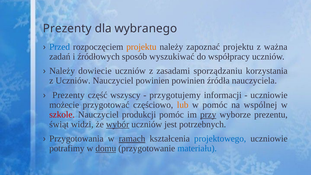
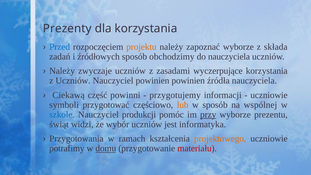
dla wybranego: wybranego -> korzystania
zapoznać projektu: projektu -> wyborze
ważna: ważna -> składa
wyszukiwać: wyszukiwać -> obchodzimy
do współpracy: współpracy -> nauczyciela
dowiecie: dowiecie -> zwyczaje
sporządzaniu: sporządzaniu -> wyczerpujące
Prezenty at (69, 95): Prezenty -> Ciekawą
wszyscy: wszyscy -> powinni
możecie: możecie -> symboli
w pomóc: pomóc -> sposób
szkole colour: red -> blue
wybór underline: present -> none
potrzebnych: potrzebnych -> informatyka
ramach underline: present -> none
projektowego colour: blue -> orange
materiału colour: blue -> red
